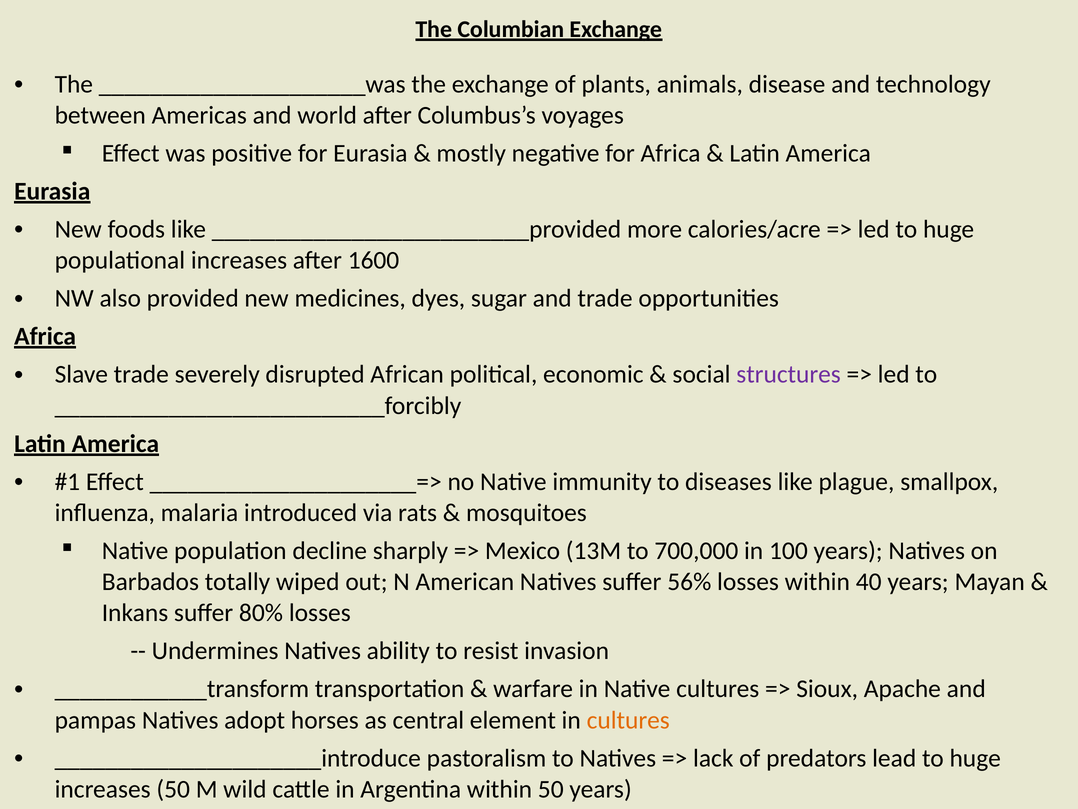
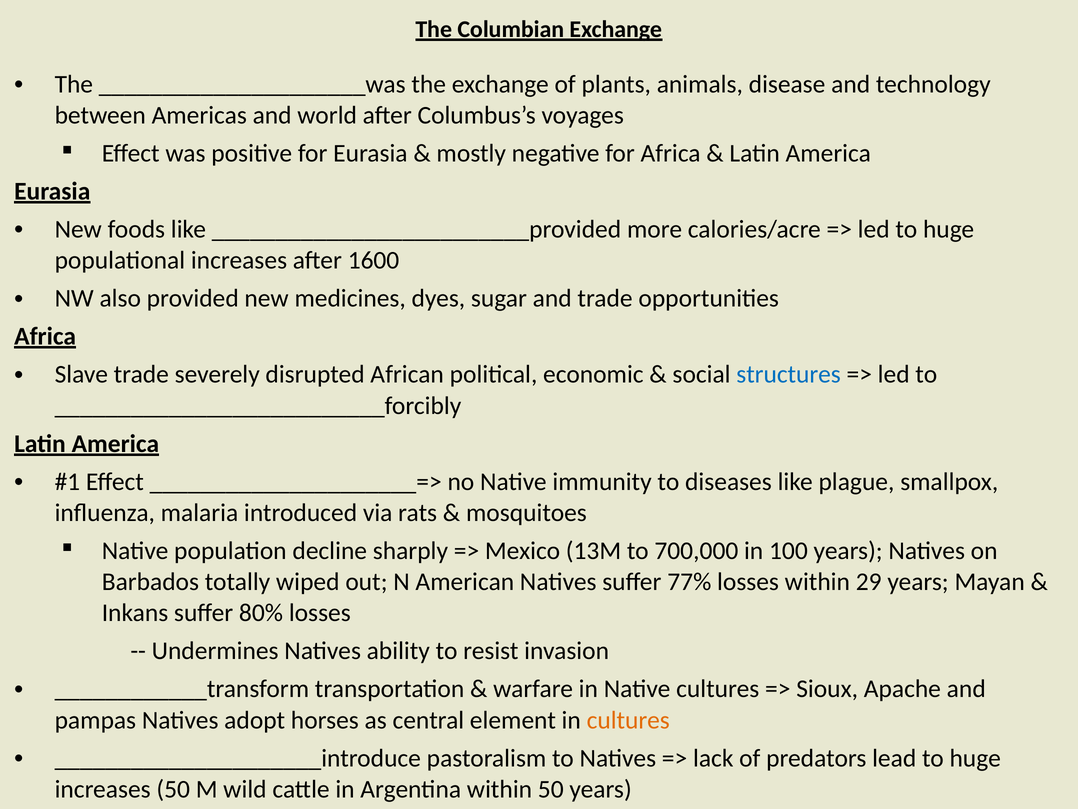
structures colour: purple -> blue
56%: 56% -> 77%
40: 40 -> 29
